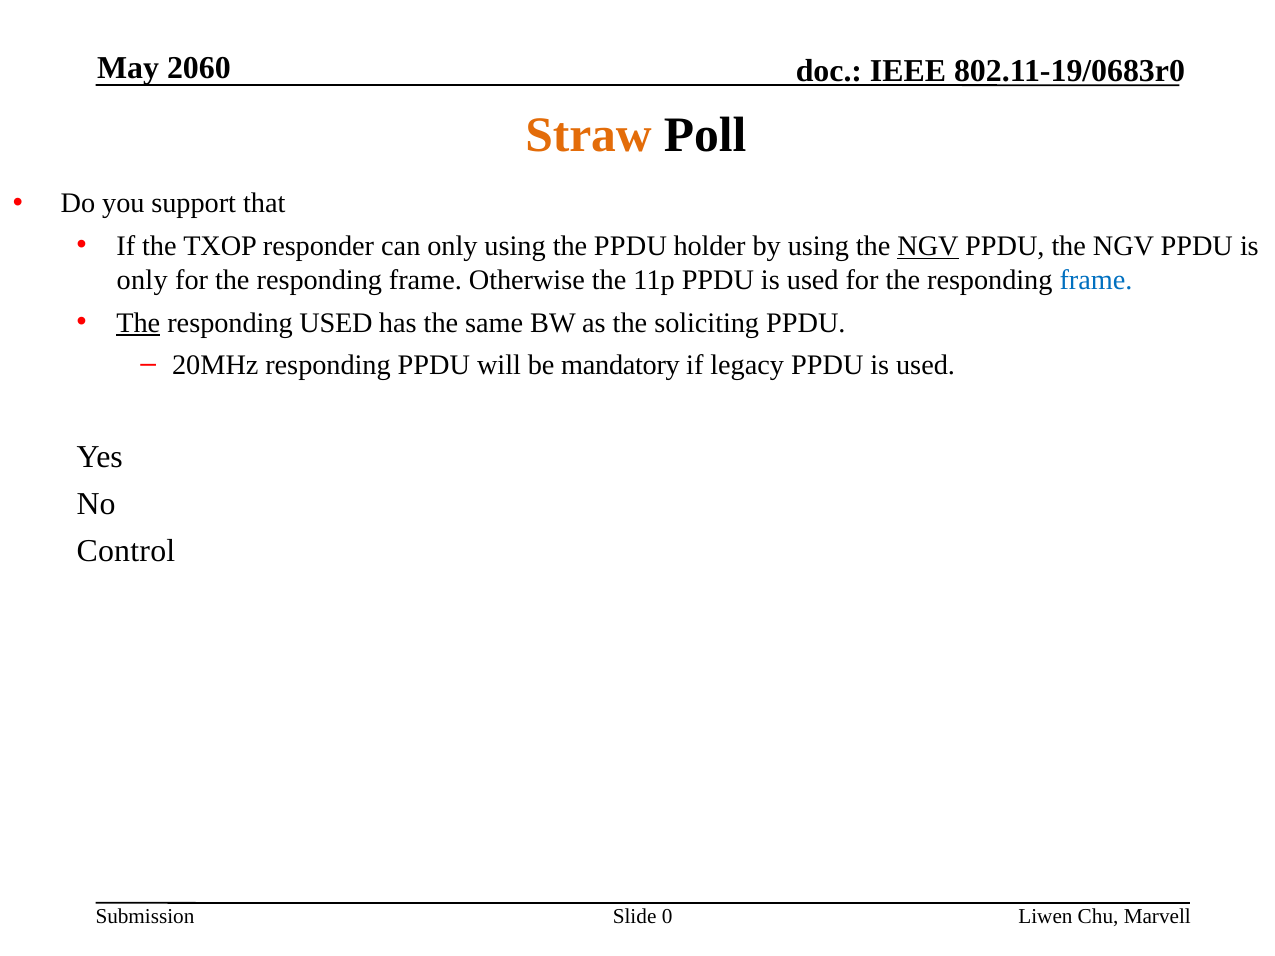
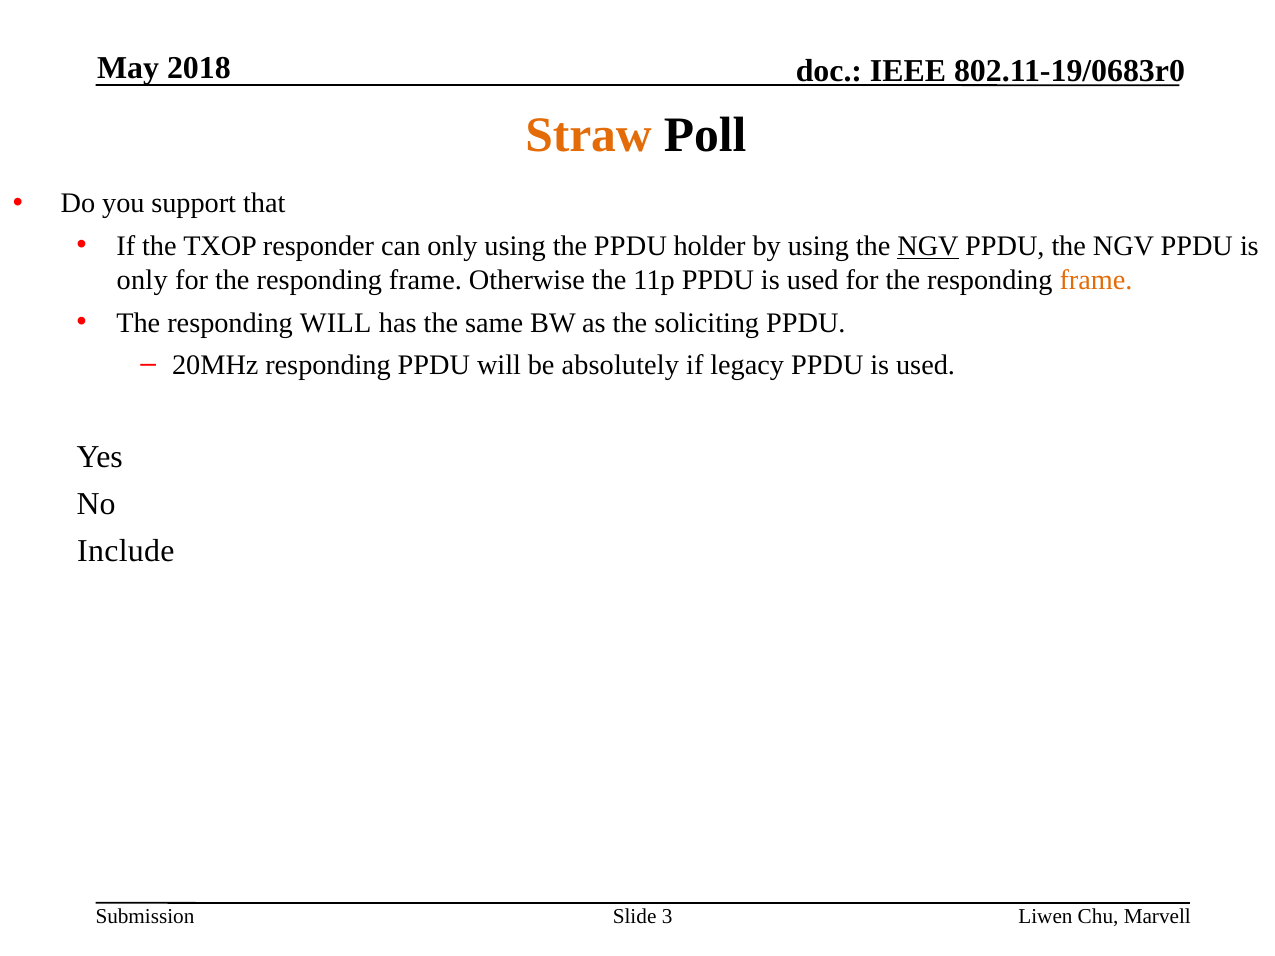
2060: 2060 -> 2018
frame at (1096, 280) colour: blue -> orange
The at (138, 323) underline: present -> none
responding USED: USED -> WILL
mandatory: mandatory -> absolutely
Control: Control -> Include
0: 0 -> 3
